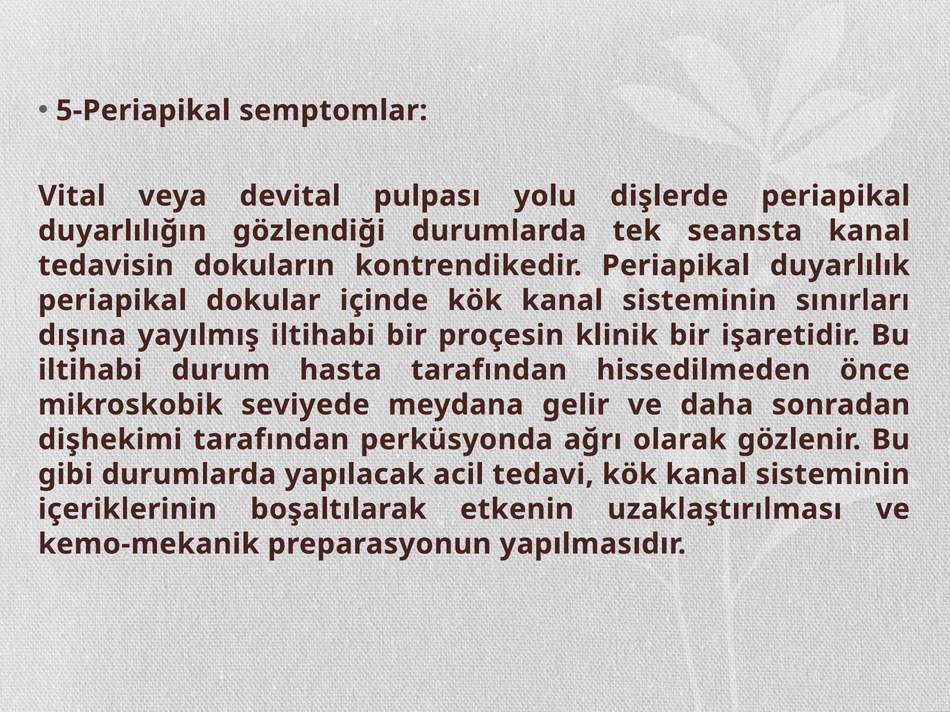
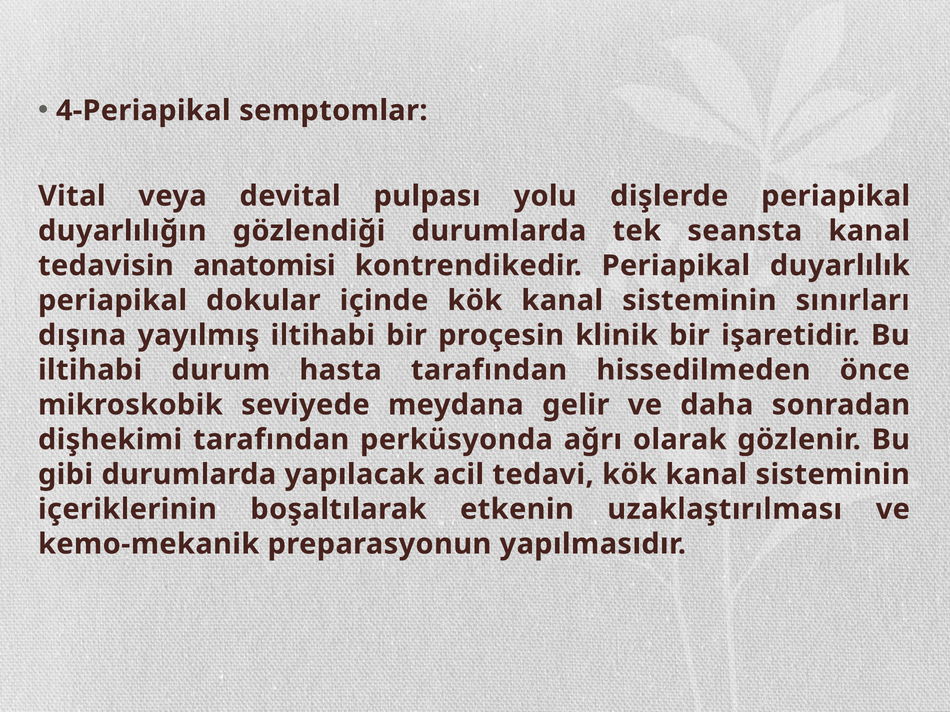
5-Periapikal: 5-Periapikal -> 4-Periapikal
dokuların: dokuların -> anatomisi
